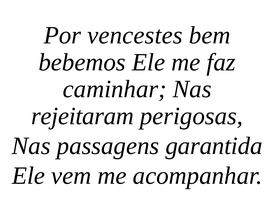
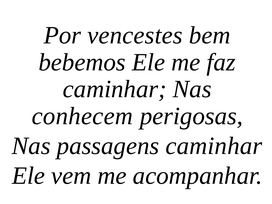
rejeitaram: rejeitaram -> conhecem
passagens garantida: garantida -> caminhar
